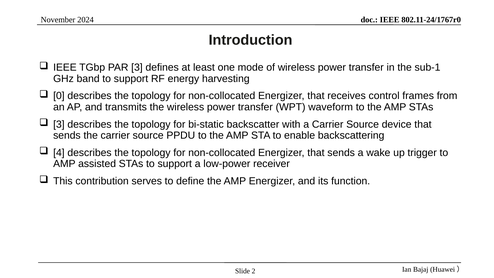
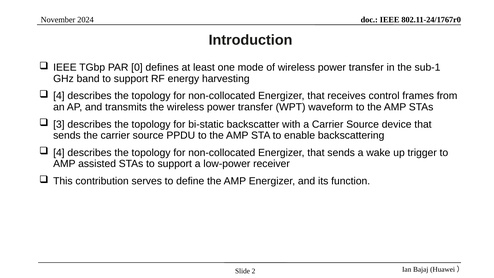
PAR 3: 3 -> 0
0 at (59, 96): 0 -> 4
